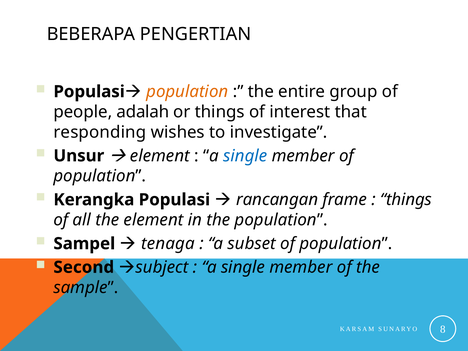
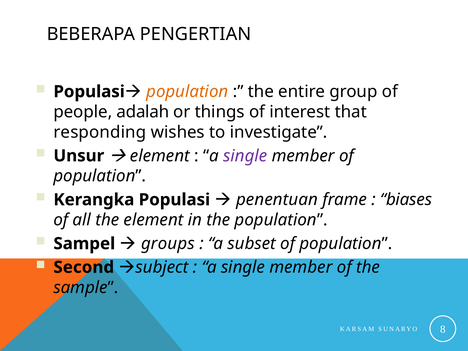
single at (245, 156) colour: blue -> purple
rancangan: rancangan -> penentuan
things at (406, 200): things -> biases
tenaga: tenaga -> groups
